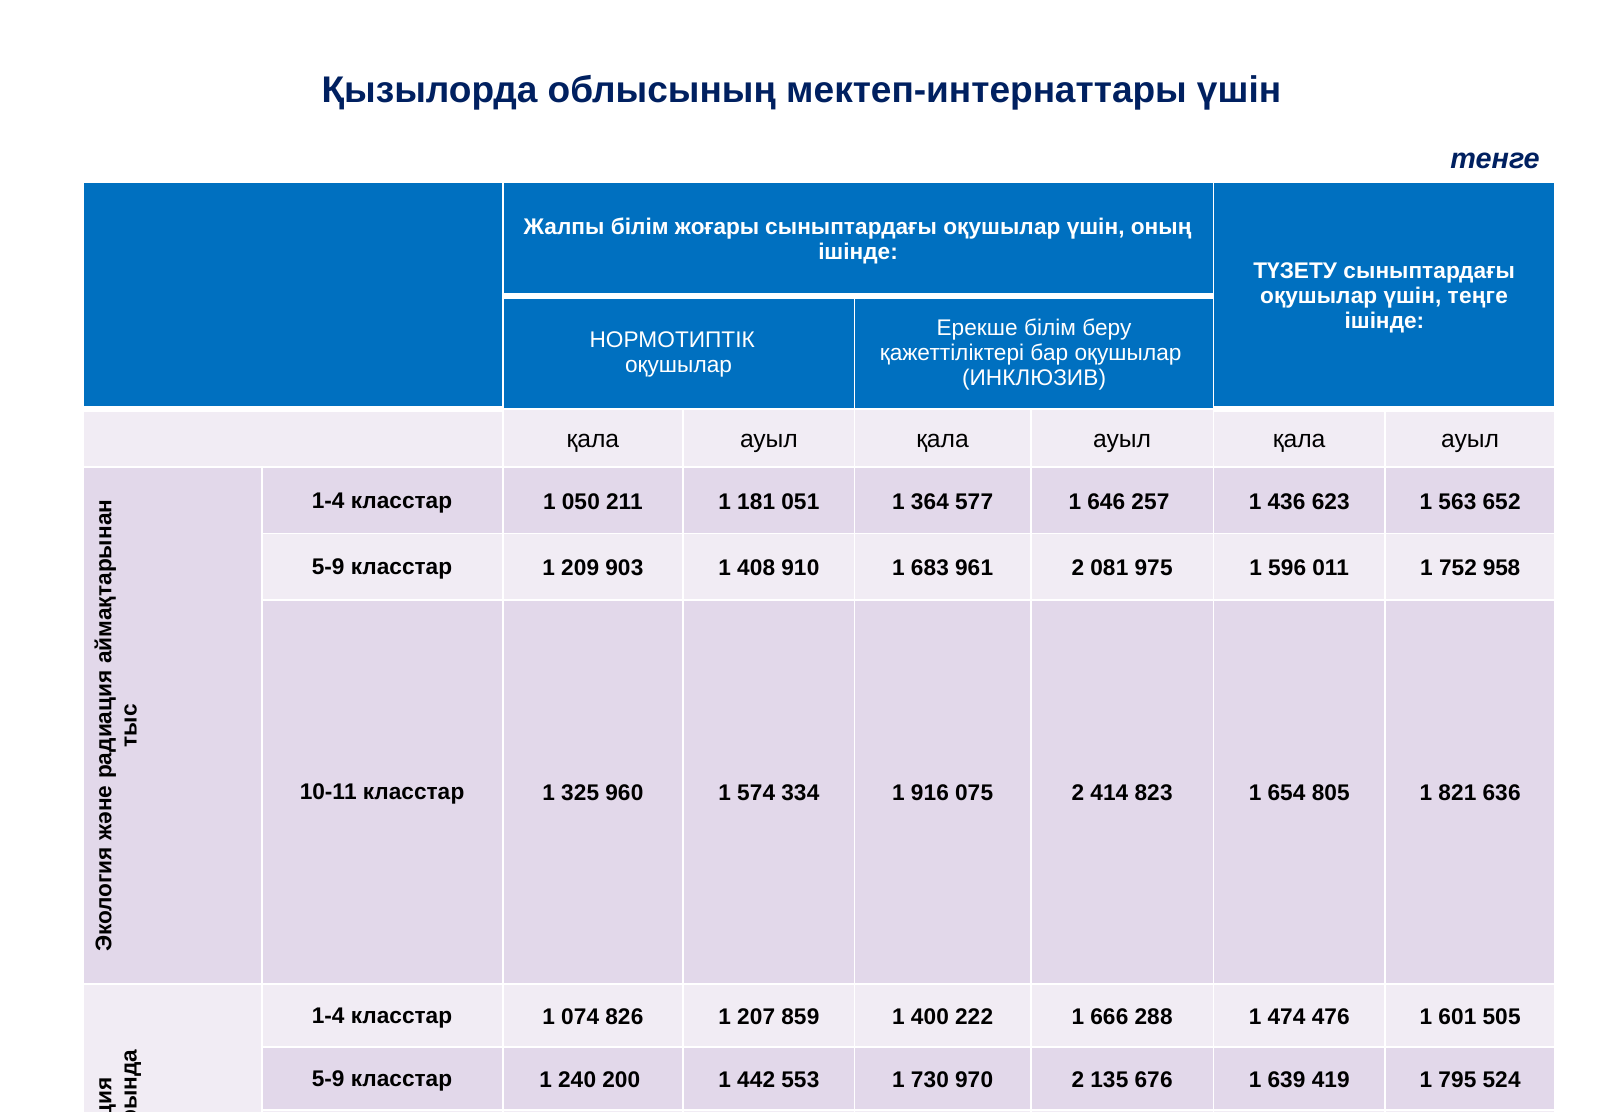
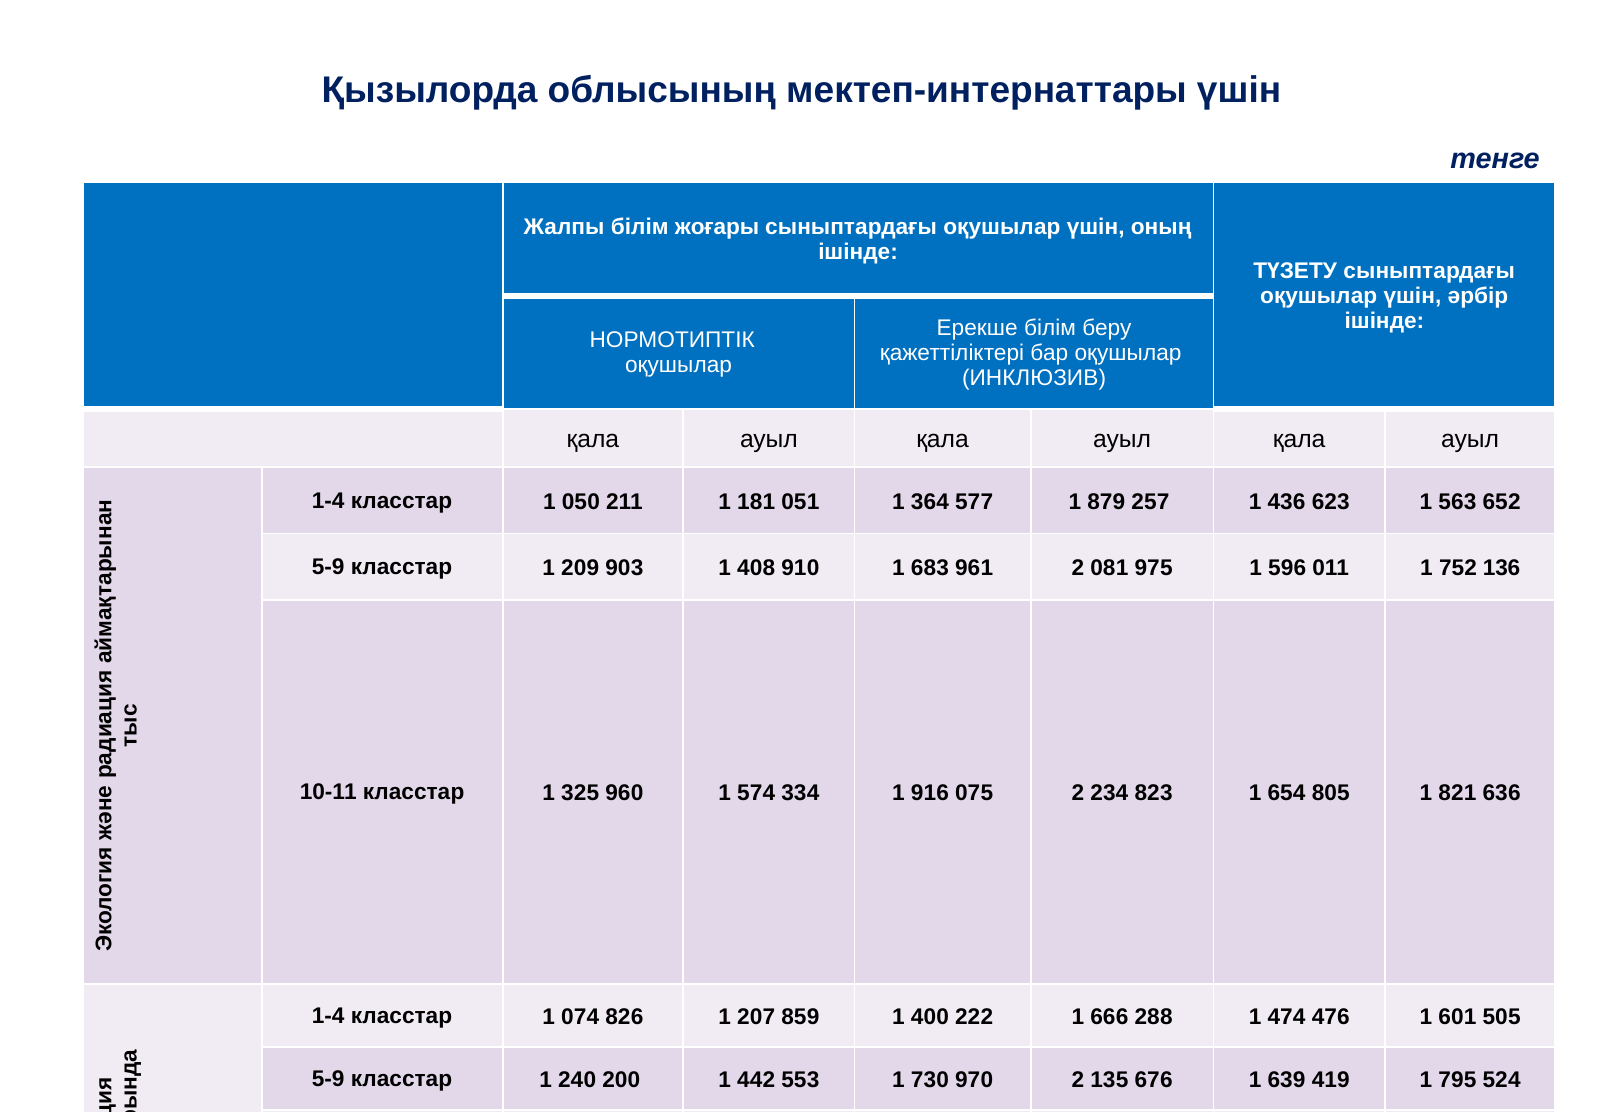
теңге: теңге -> әрбір
646: 646 -> 879
958: 958 -> 136
414: 414 -> 234
